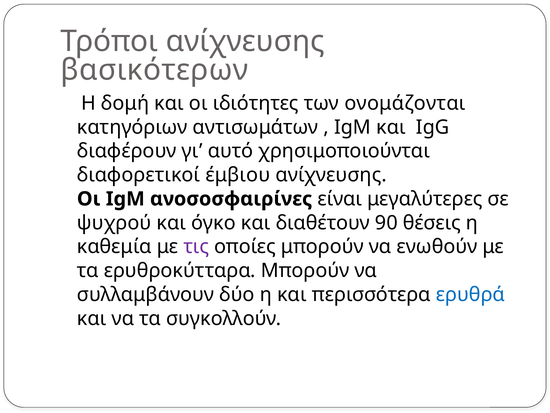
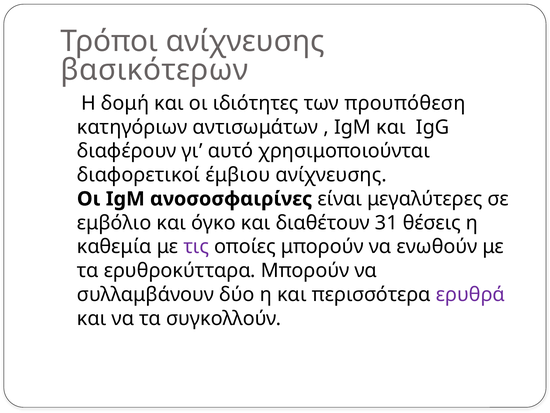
ονομάζονται: ονομάζονται -> προυπόθεση
ψυχρού: ψυχρού -> εμβόλιο
90: 90 -> 31
ερυθρά colour: blue -> purple
